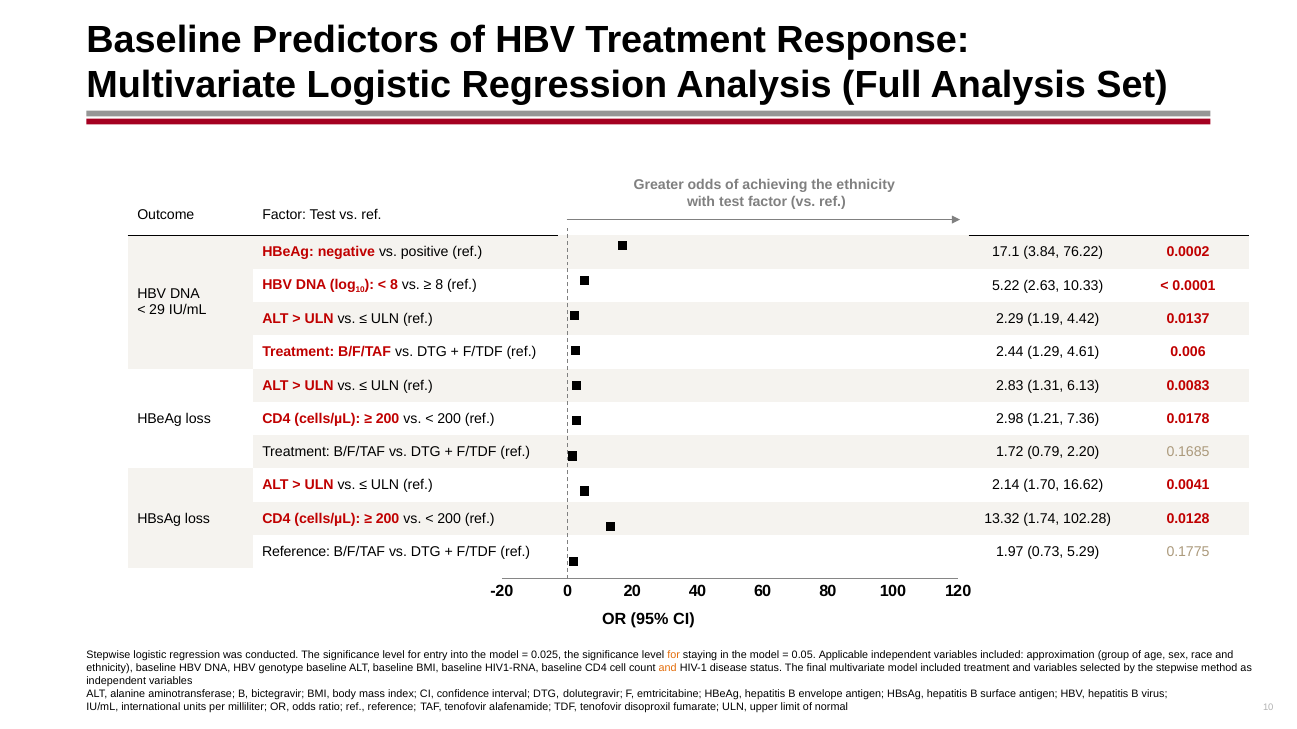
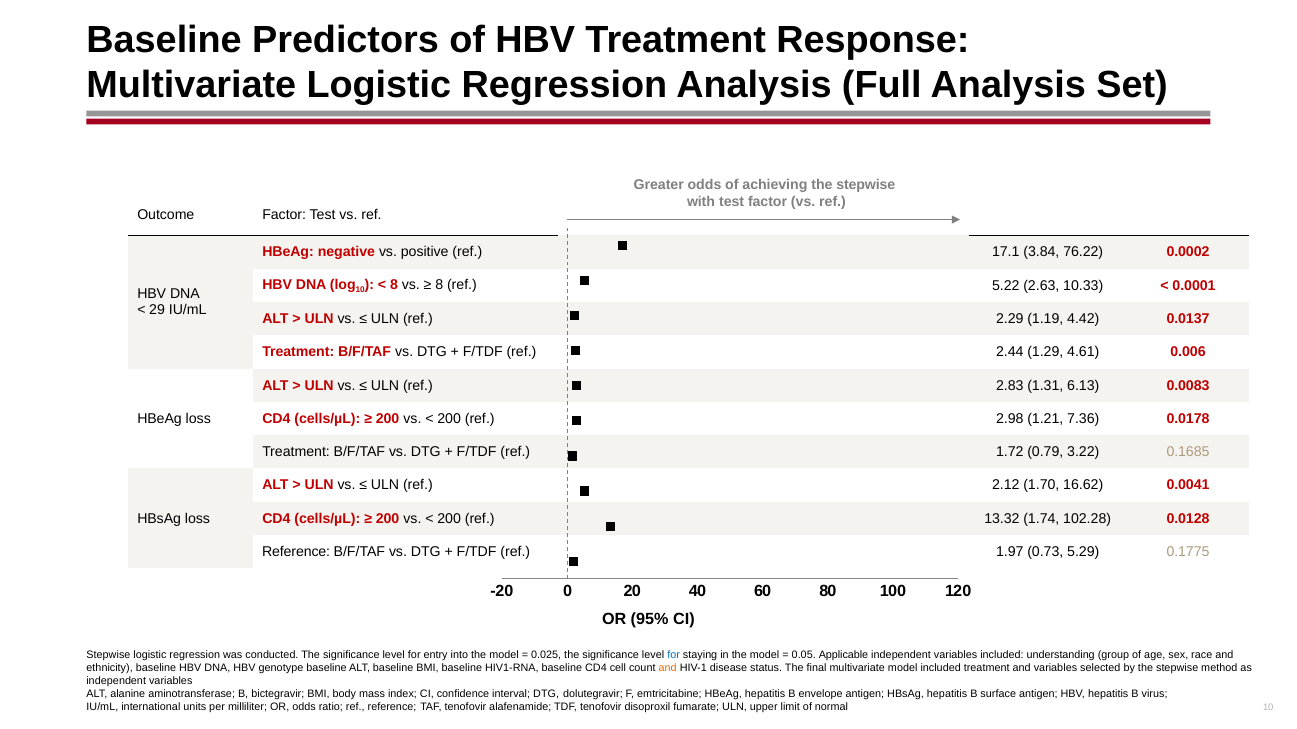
achieving the ethnicity: ethnicity -> stepwise
2.20: 2.20 -> 3.22
2.14: 2.14 -> 2.12
for at (674, 656) colour: orange -> blue
approximation: approximation -> understanding
